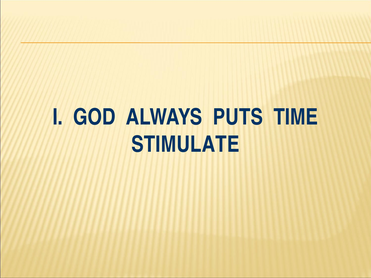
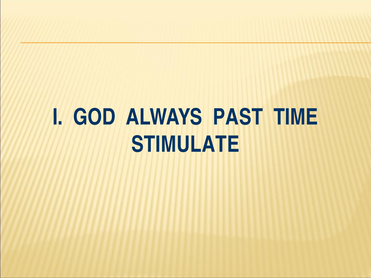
PUTS: PUTS -> PAST
